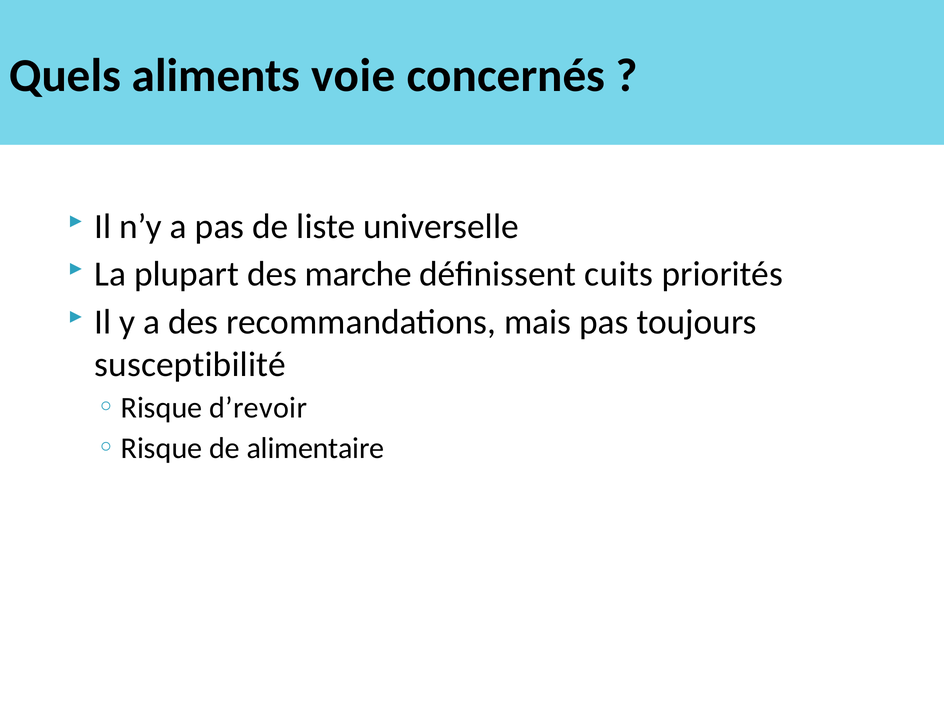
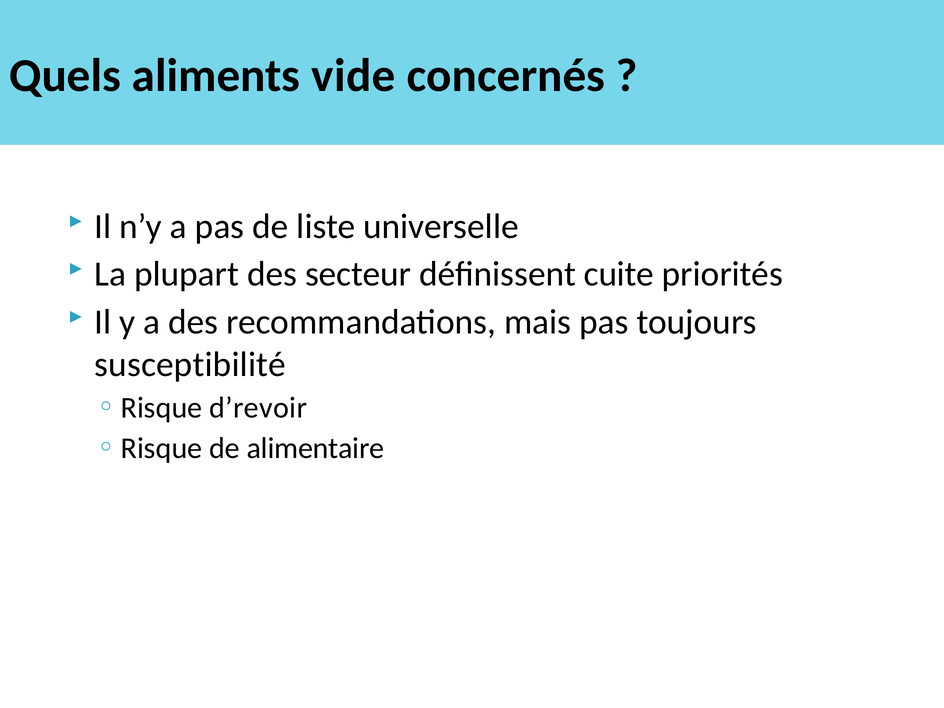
voie: voie -> vide
marche: marche -> secteur
cuits: cuits -> cuite
